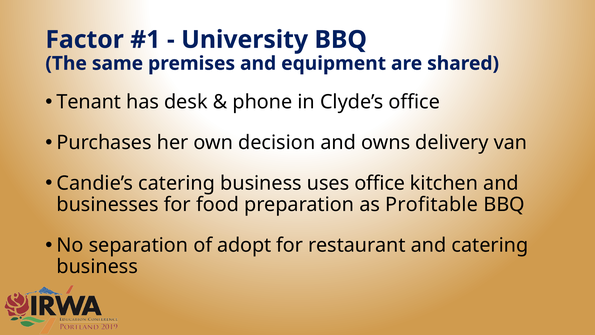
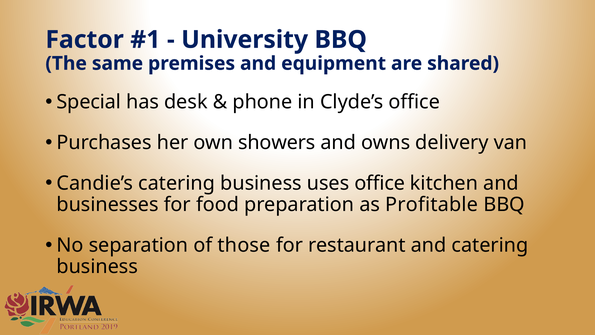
Tenant: Tenant -> Special
decision: decision -> showers
adopt: adopt -> those
